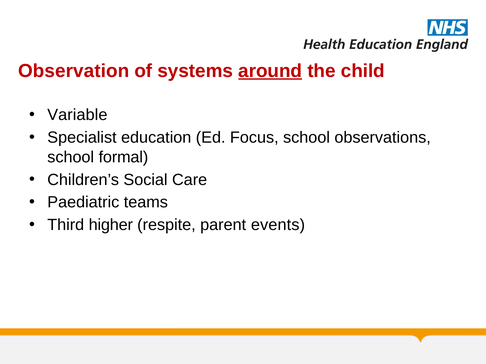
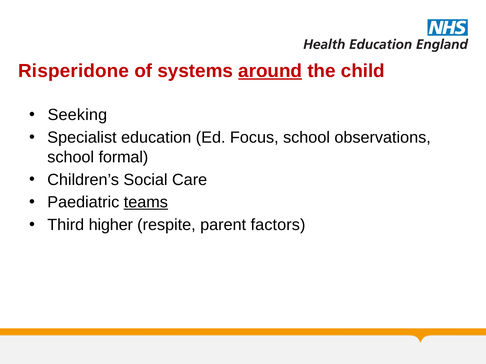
Observation: Observation -> Risperidone
Variable: Variable -> Seeking
teams underline: none -> present
events: events -> factors
